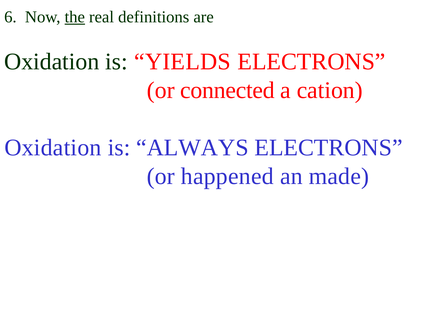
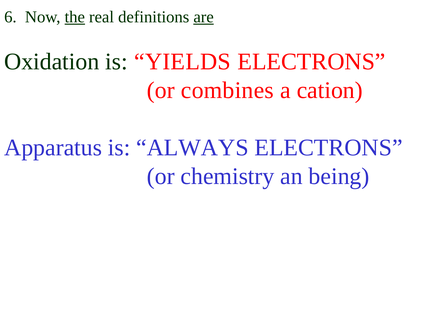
are underline: none -> present
connected: connected -> combines
Oxidation at (53, 148): Oxidation -> Apparatus
happened: happened -> chemistry
made: made -> being
